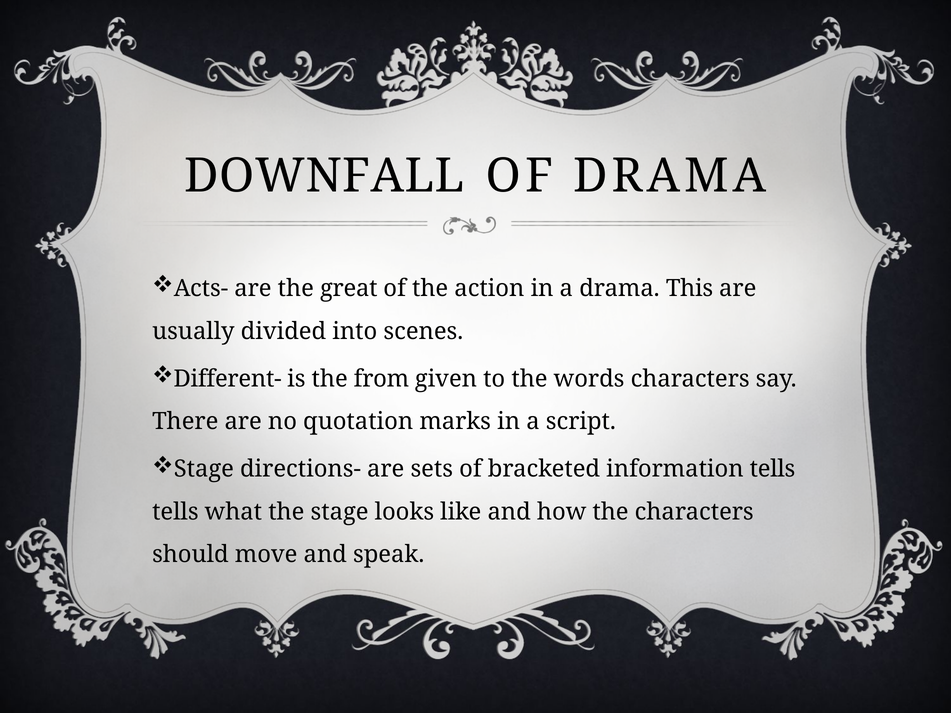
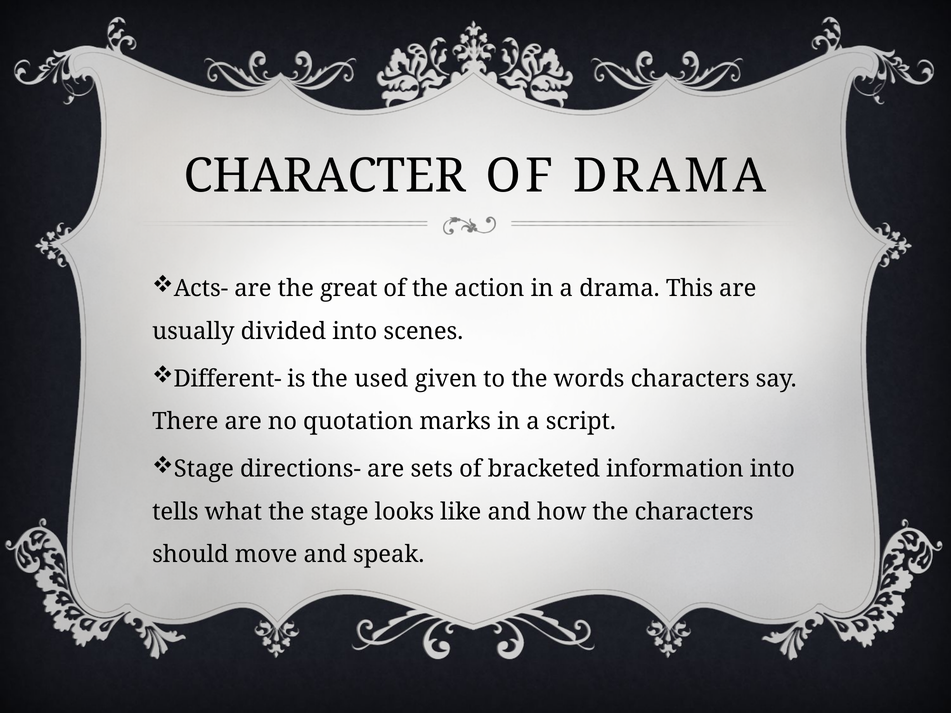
DOWNFALL: DOWNFALL -> CHARACTER
from: from -> used
information tells: tells -> into
